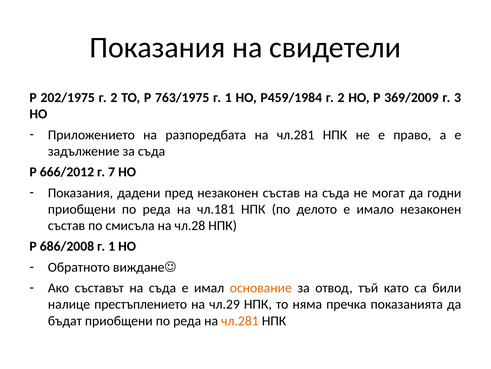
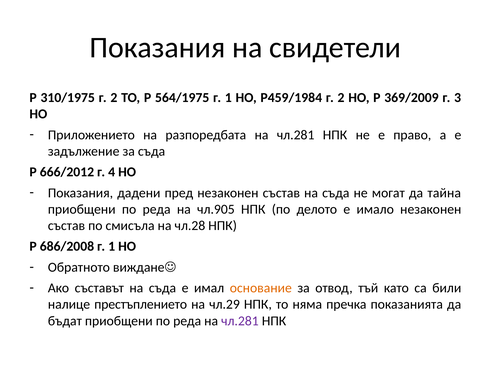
202/1975: 202/1975 -> 310/1975
763/1975: 763/1975 -> 564/1975
7: 7 -> 4
годни: годни -> тайна
чл.181: чл.181 -> чл.905
чл.281 at (240, 320) colour: orange -> purple
